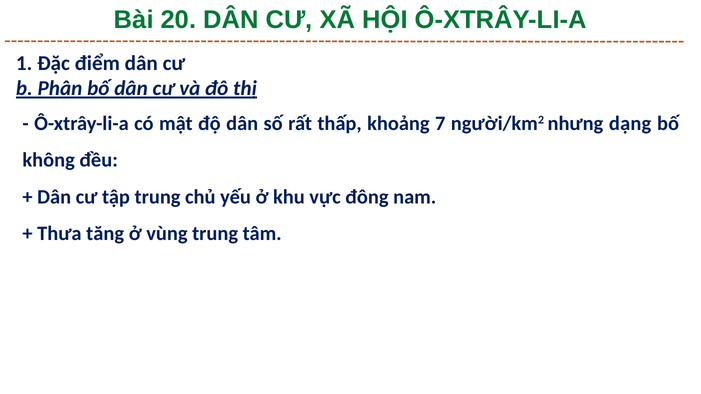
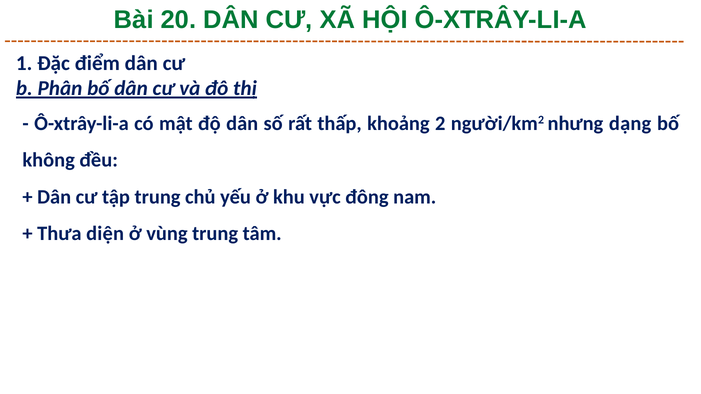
7: 7 -> 2
tăng: tăng -> diện
